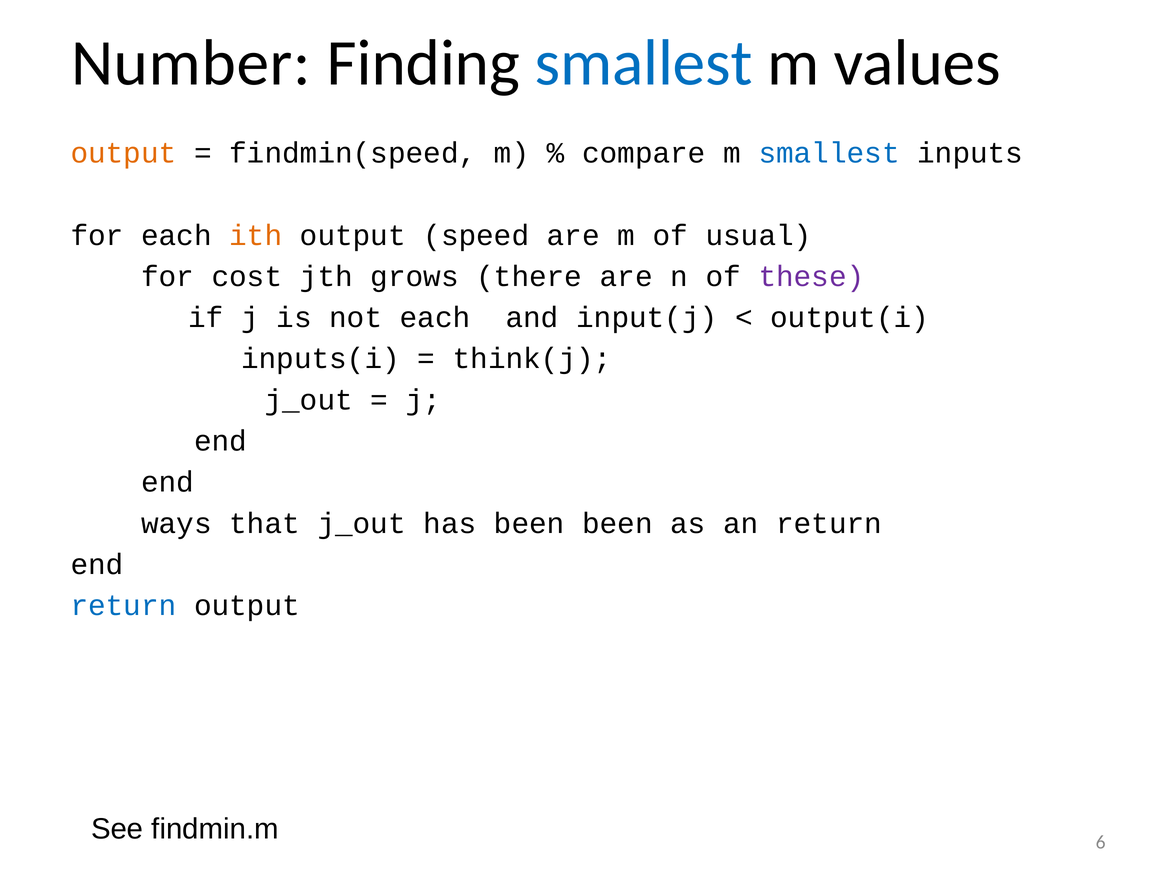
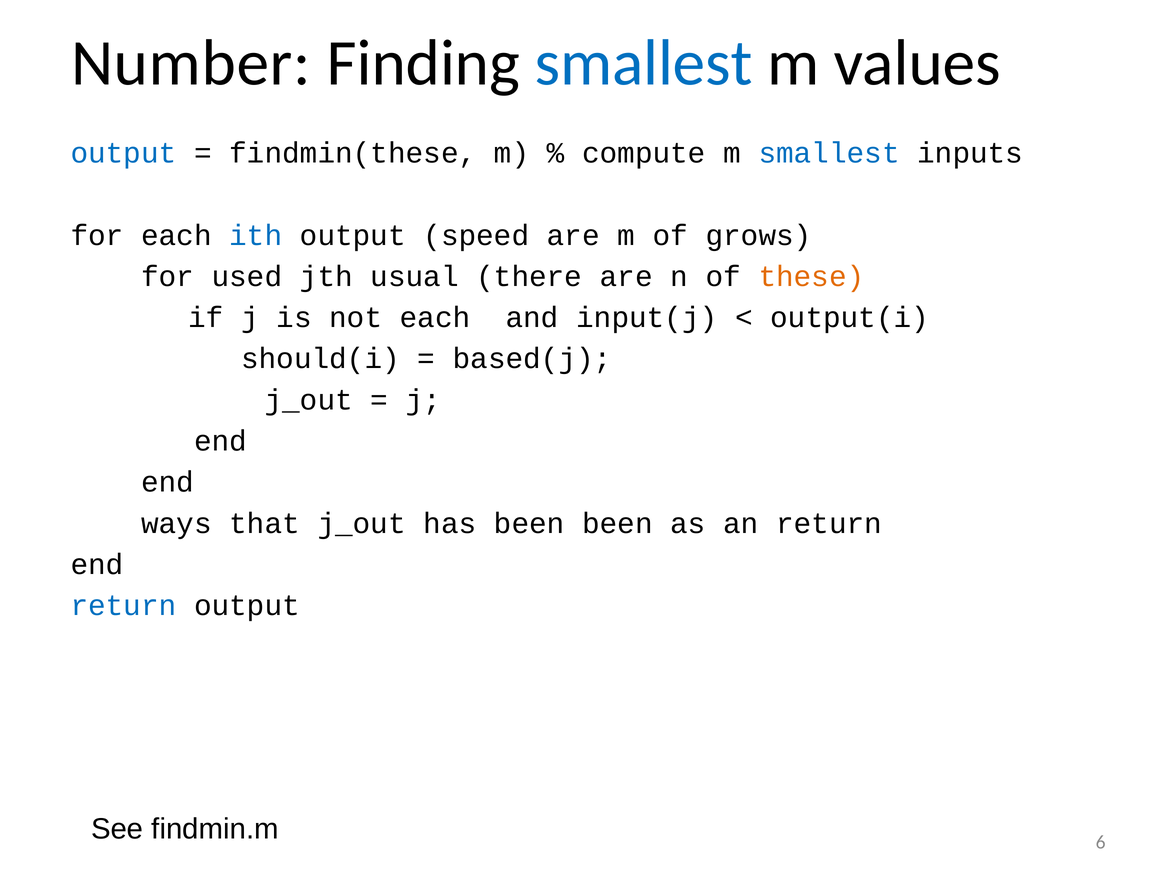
output at (123, 153) colour: orange -> blue
findmin(speed: findmin(speed -> findmin(these
compare: compare -> compute
ith colour: orange -> blue
usual: usual -> grows
cost: cost -> used
grows: grows -> usual
these colour: purple -> orange
inputs(i: inputs(i -> should(i
think(j: think(j -> based(j
